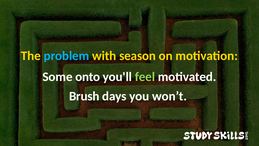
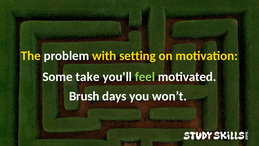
problem colour: light blue -> white
season: season -> setting
onto: onto -> take
